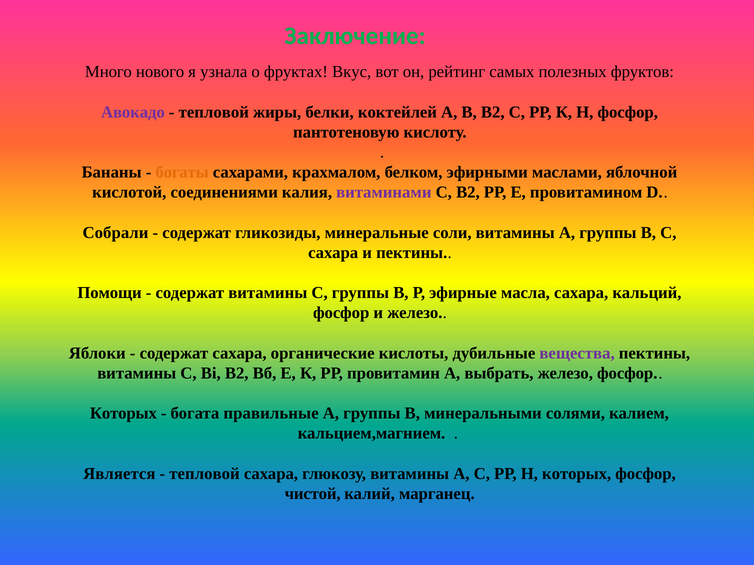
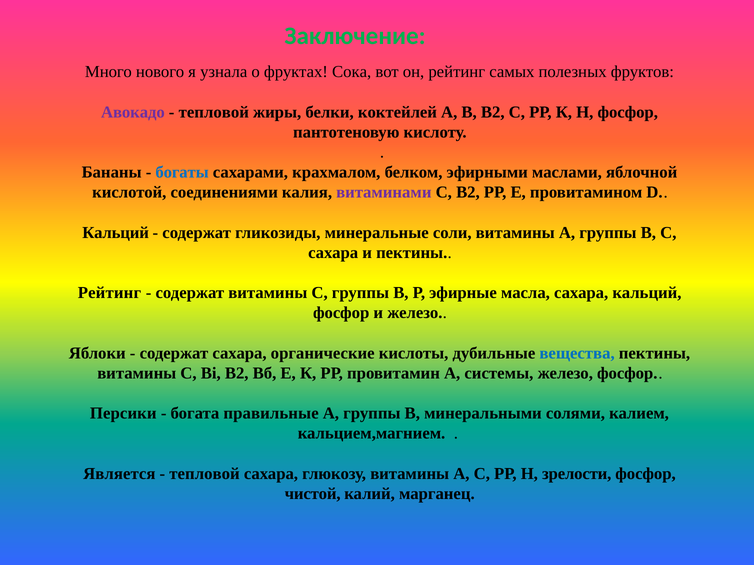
Вкус: Вкус -> Сока
богаты colour: orange -> blue
Собрали at (115, 233): Собрали -> Кальций
Помощи at (110, 293): Помощи -> Рейтинг
вещества colour: purple -> blue
выбрать: выбрать -> системы
Которых at (123, 414): Которых -> Персики
Н которых: которых -> зрелости
